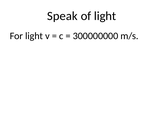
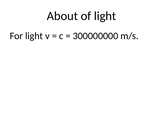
Speak: Speak -> About
